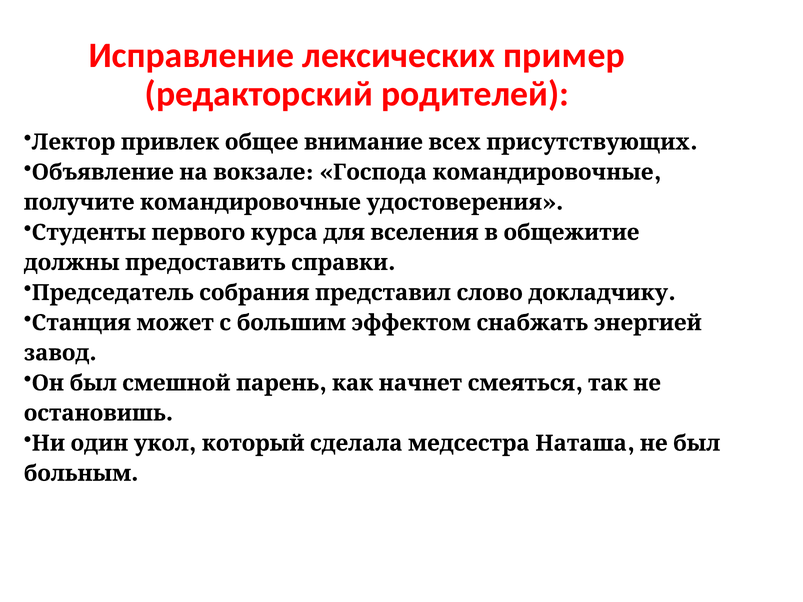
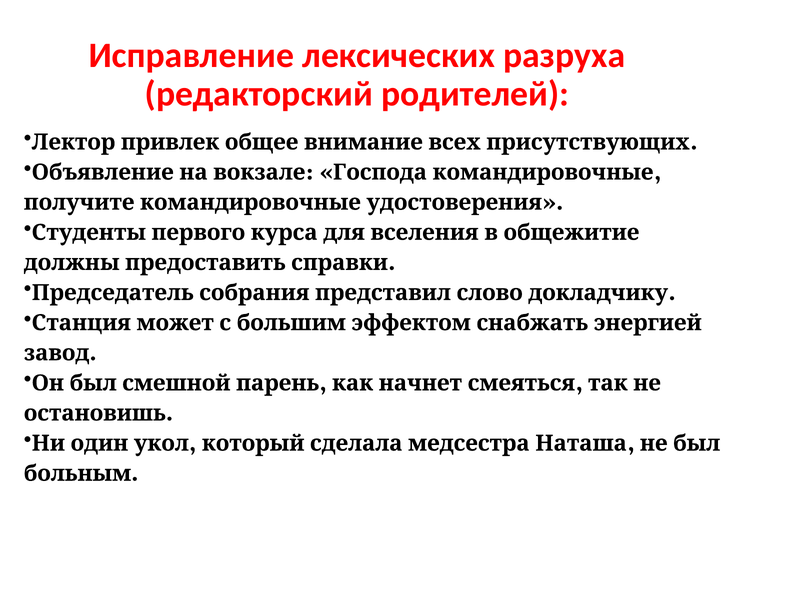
пример: пример -> разруха
